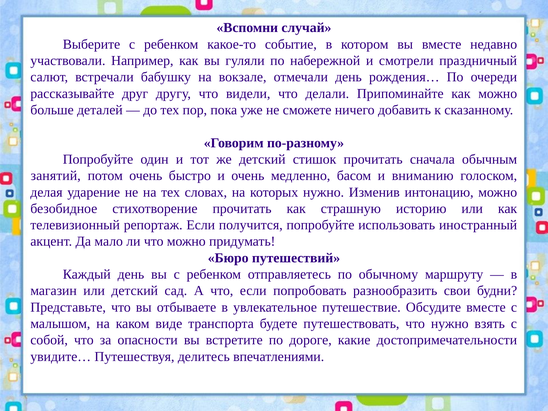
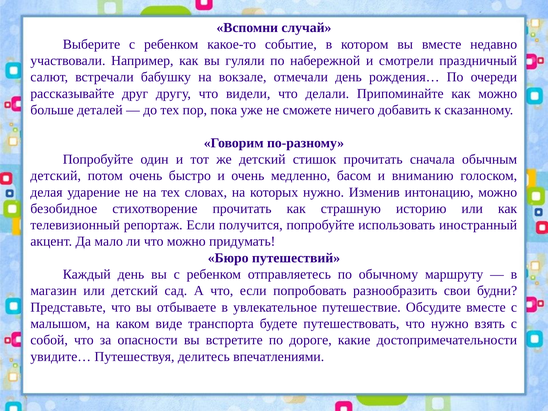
занятий at (56, 176): занятий -> детский
